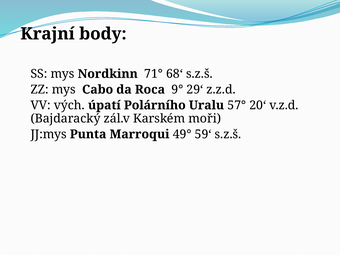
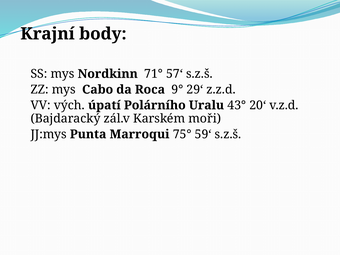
68‘: 68‘ -> 57‘
57°: 57° -> 43°
49°: 49° -> 75°
